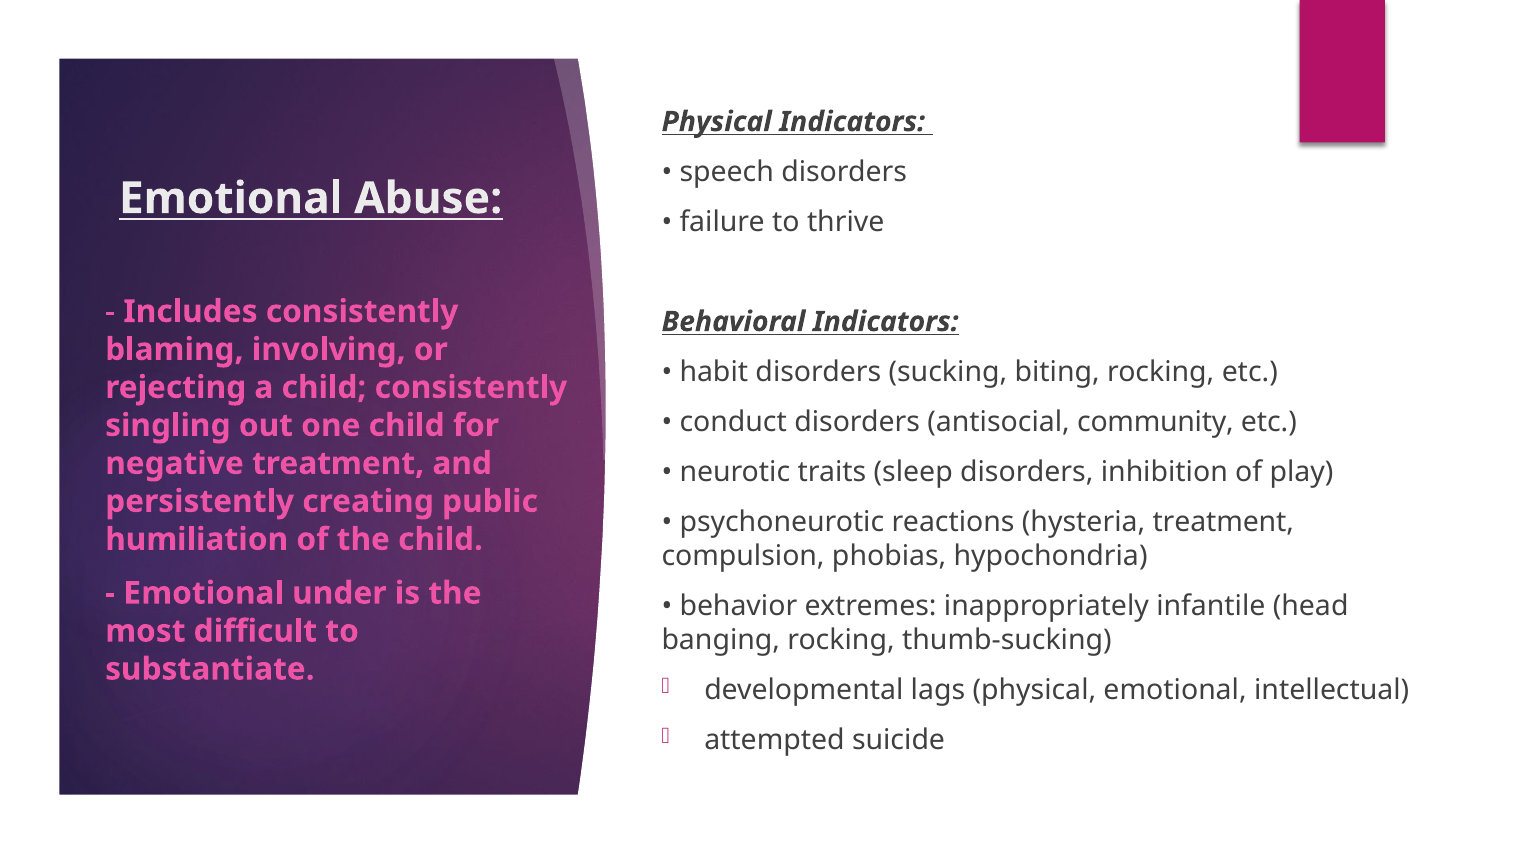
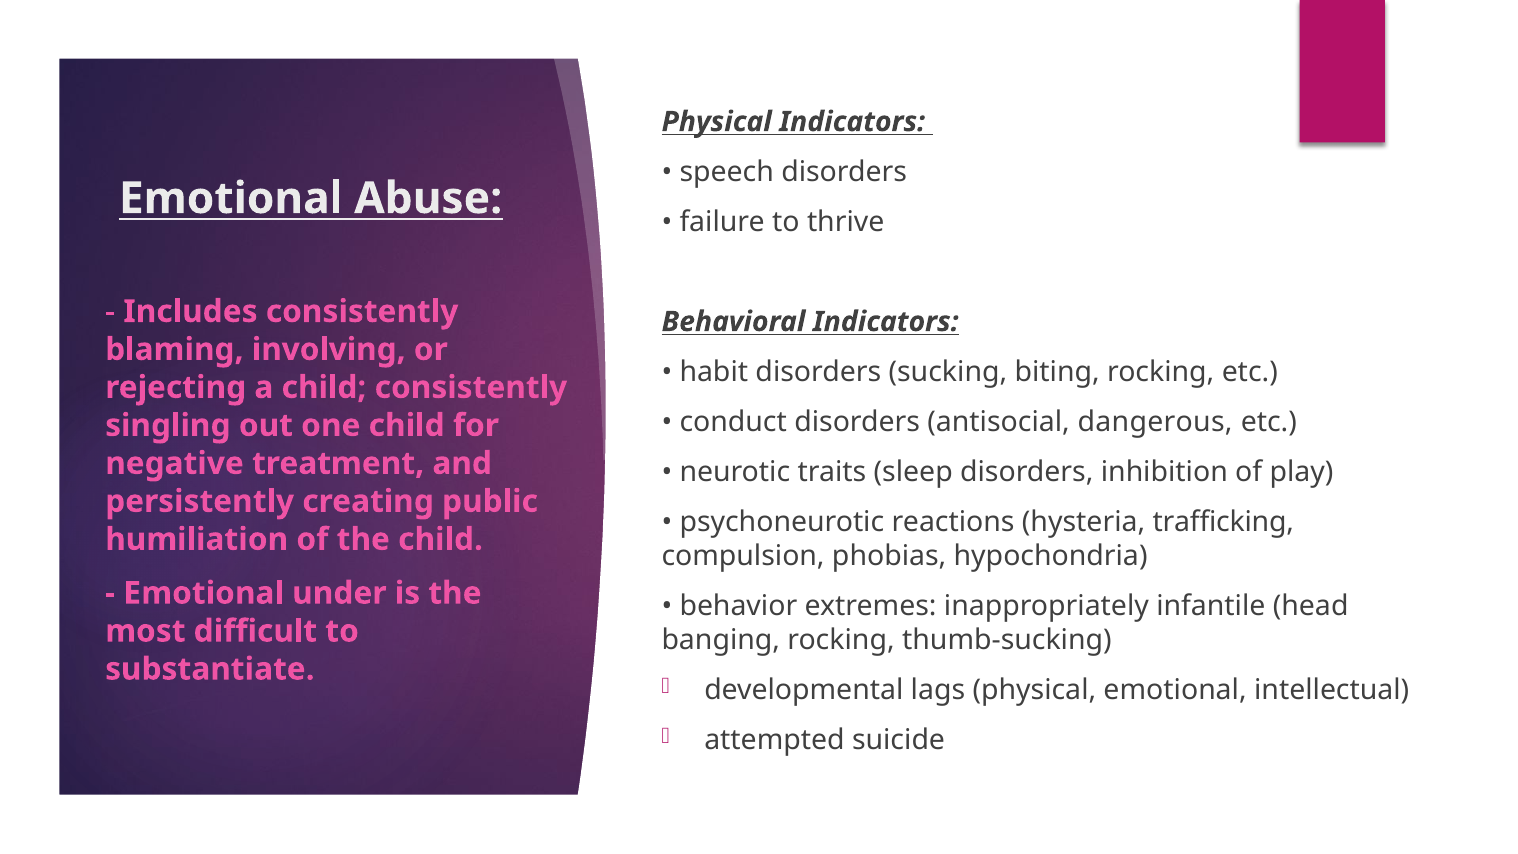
community: community -> dangerous
hysteria treatment: treatment -> trafficking
